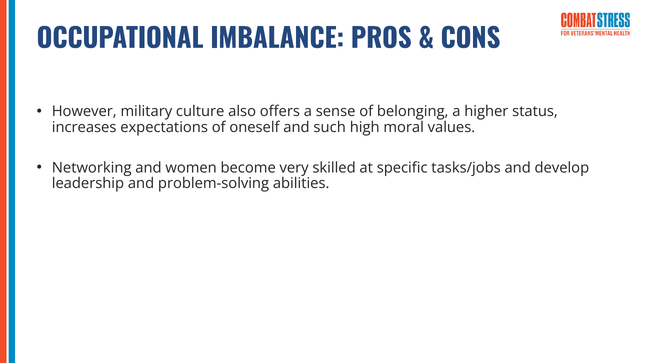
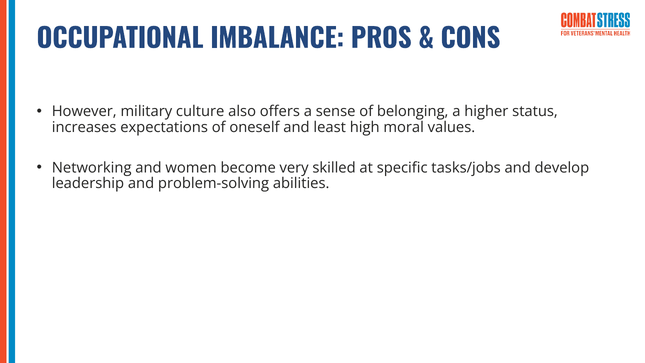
such: such -> least
